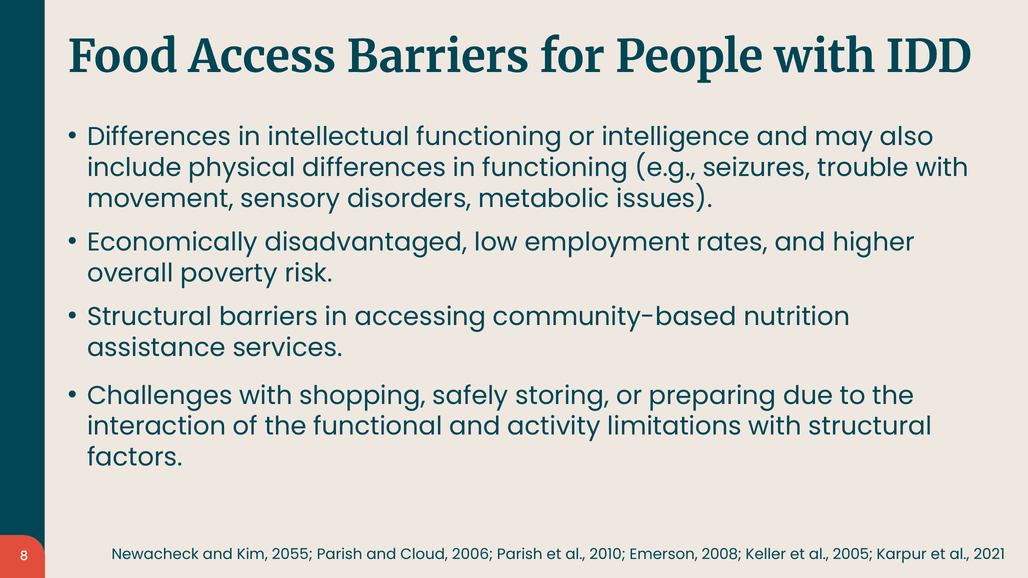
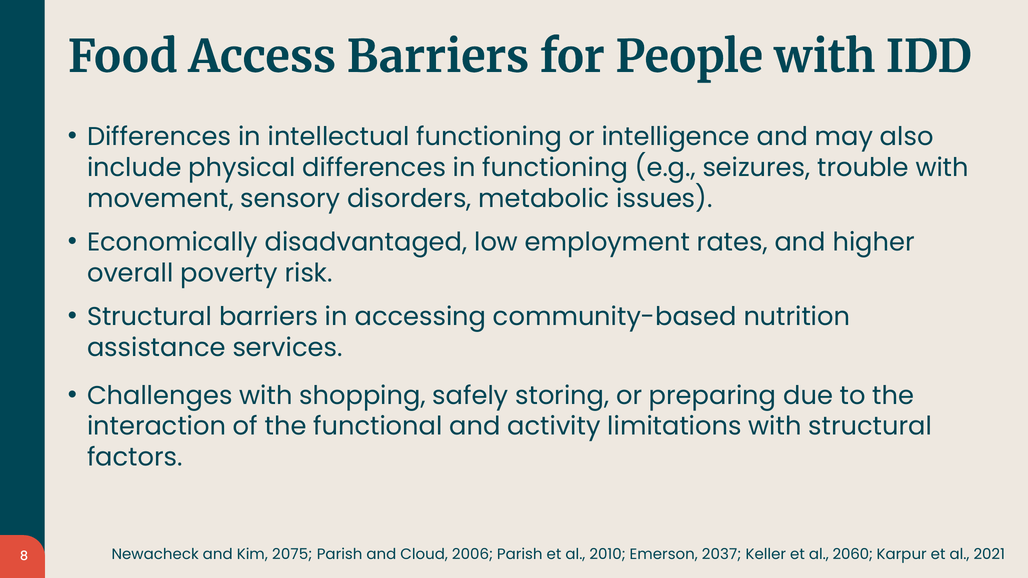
2055: 2055 -> 2075
2008: 2008 -> 2037
2005: 2005 -> 2060
